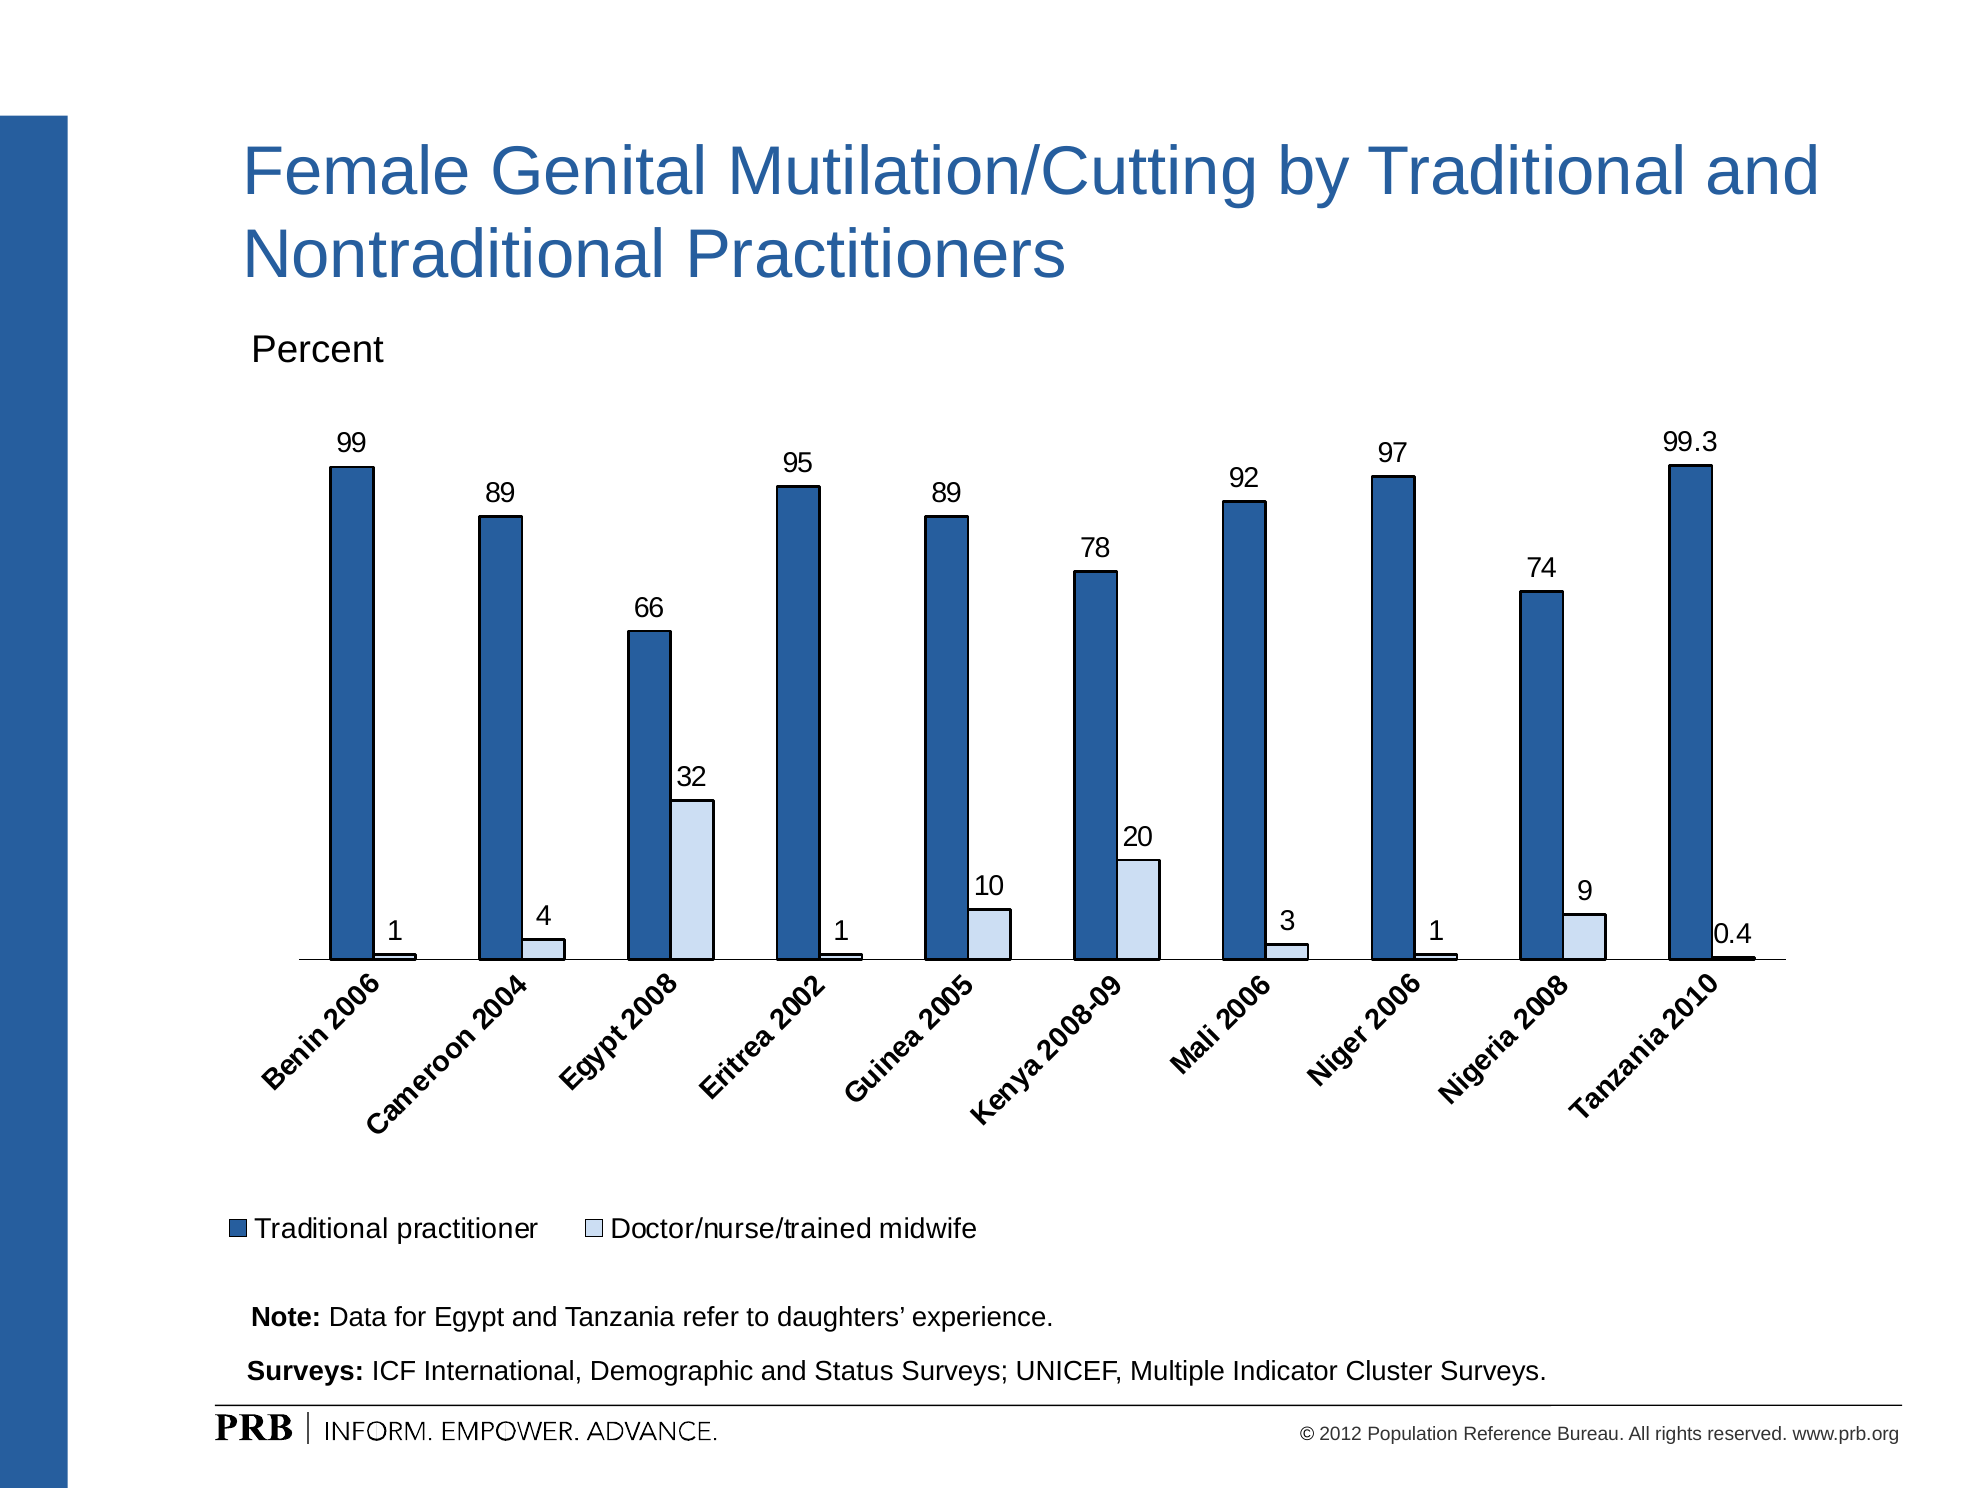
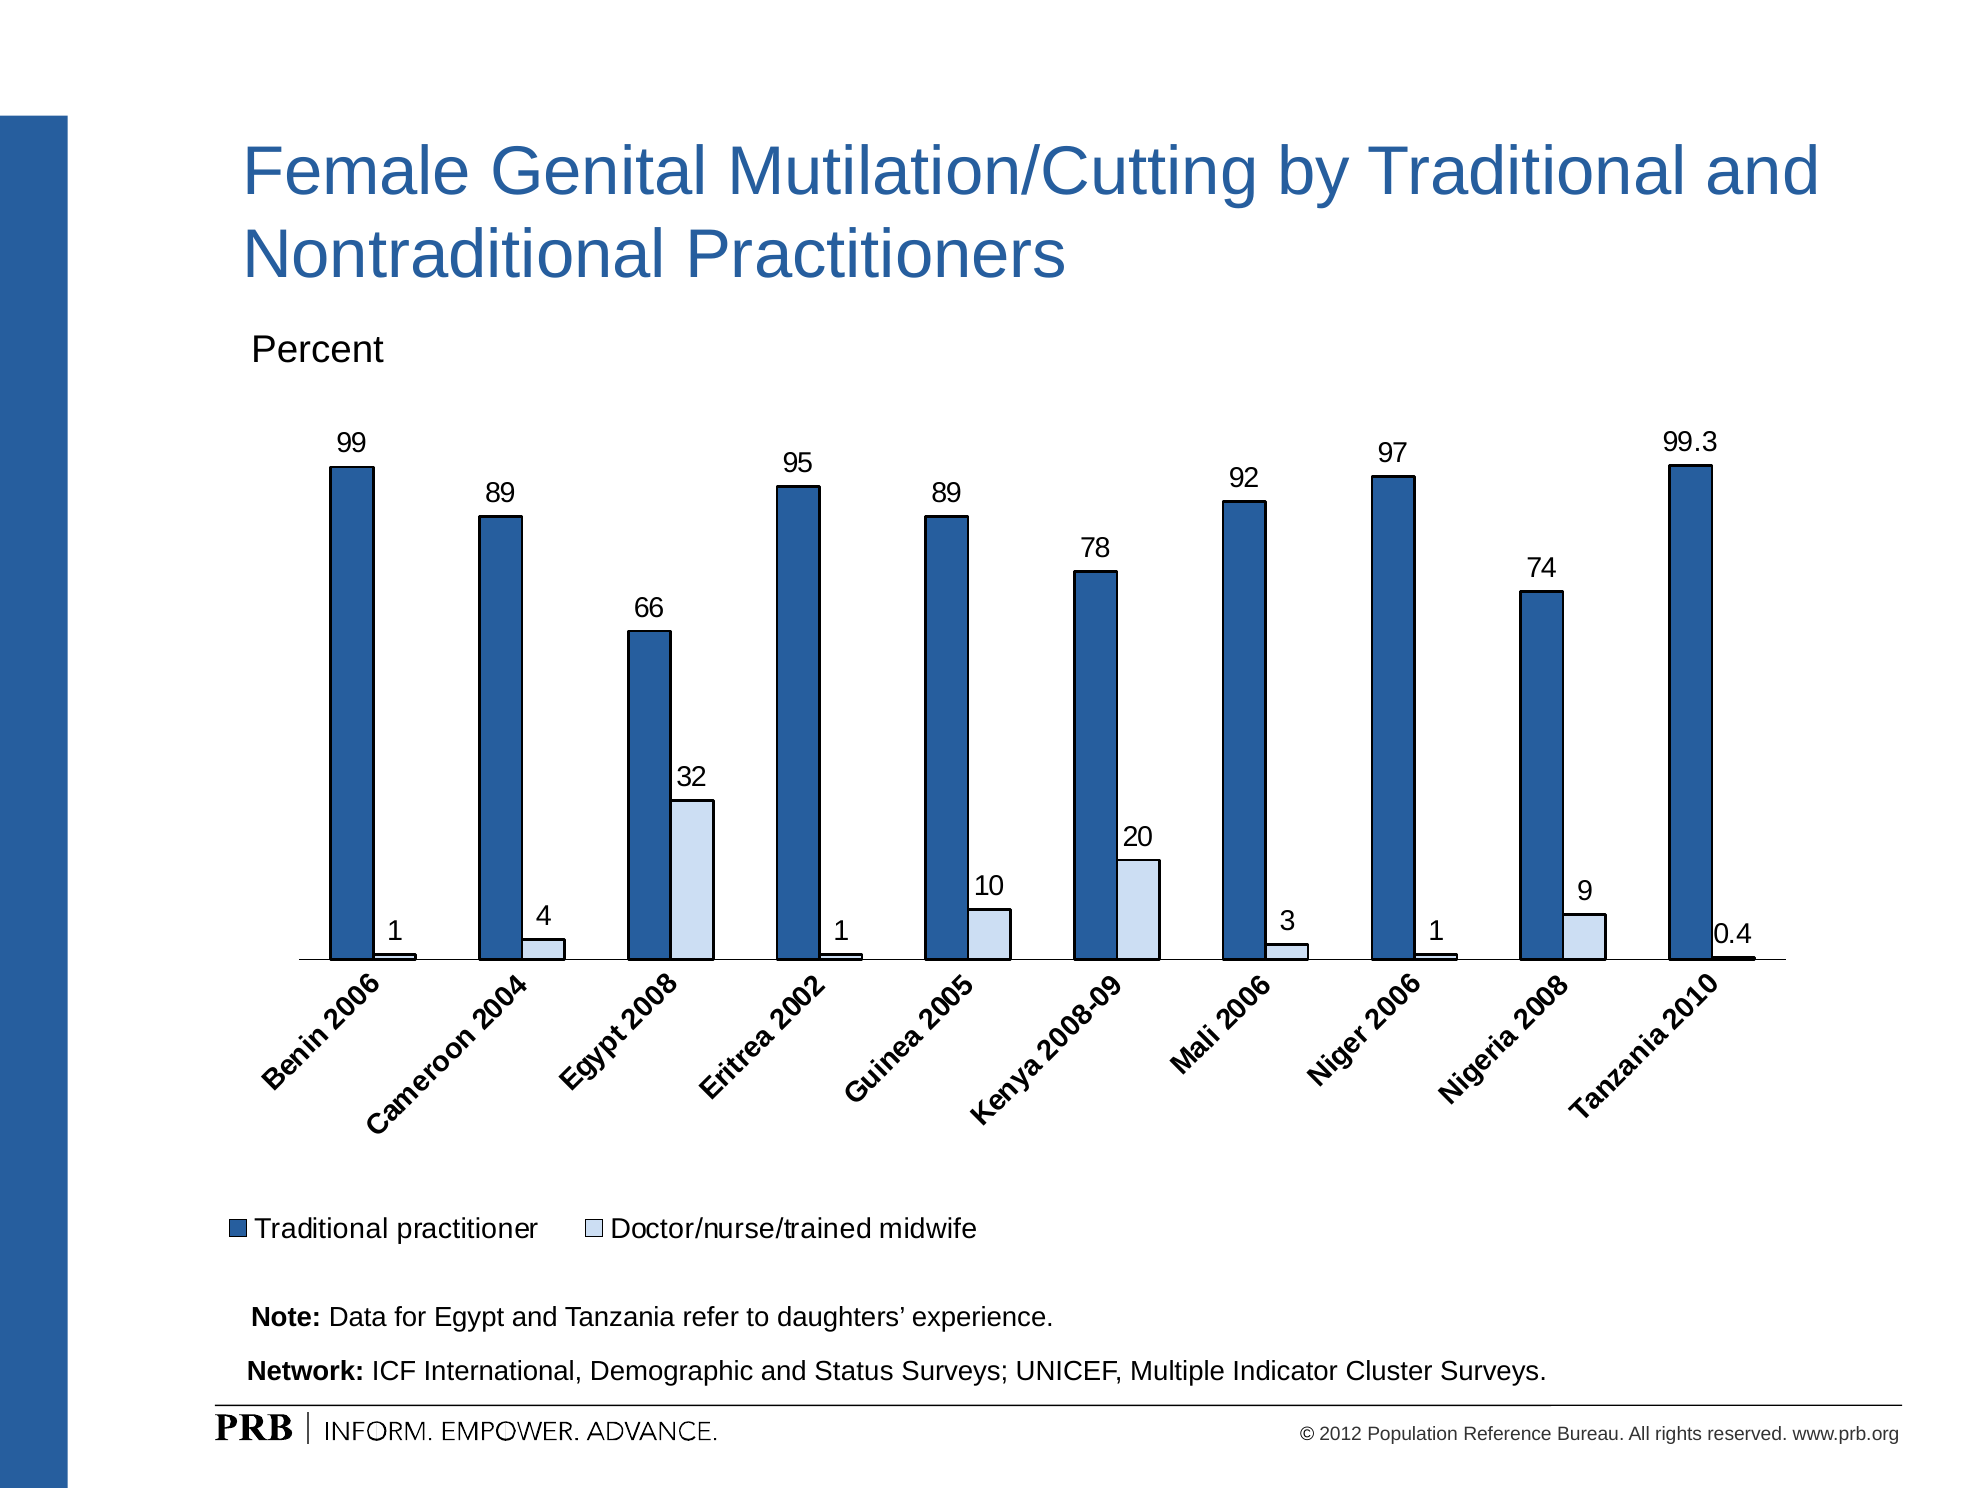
Surveys at (305, 1372): Surveys -> Network
